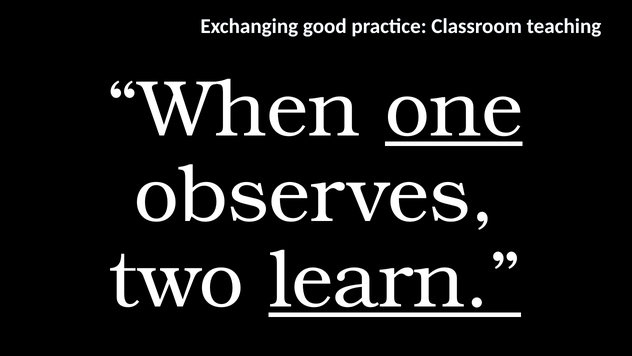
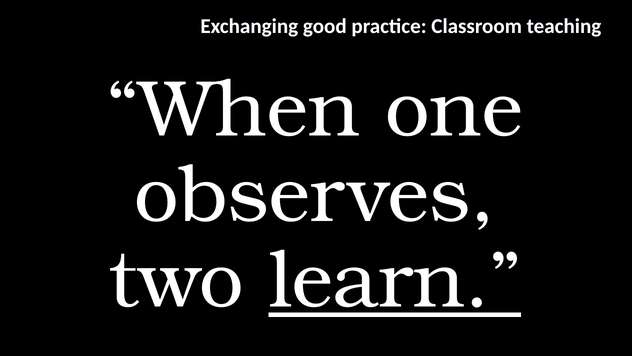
one underline: present -> none
